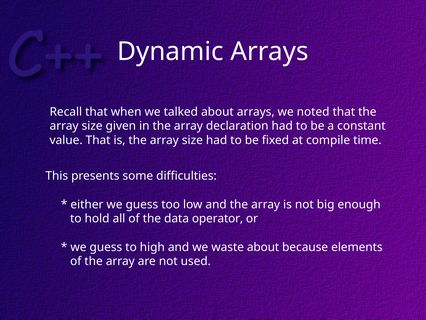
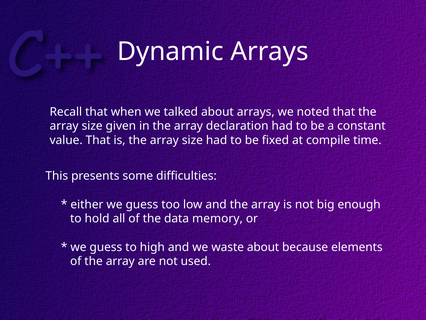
operator: operator -> memory
